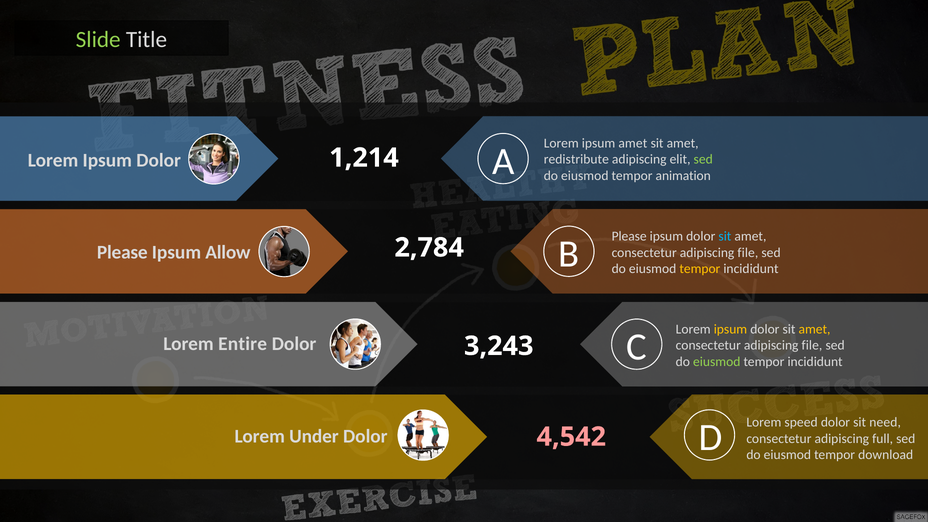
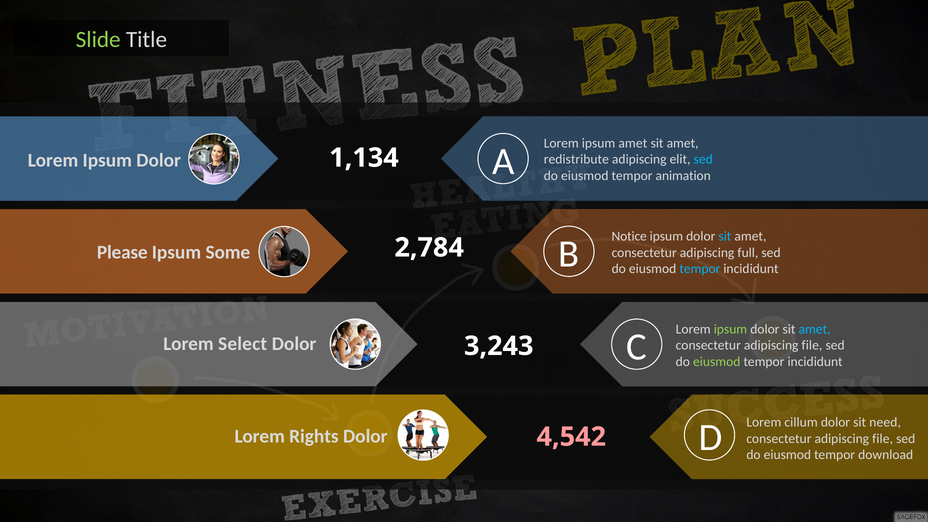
1,214: 1,214 -> 1,134
sed at (703, 159) colour: light green -> light blue
Please at (629, 236): Please -> Notice
Allow: Allow -> Some
file at (748, 253): file -> full
tempor at (700, 269) colour: yellow -> light blue
ipsum at (730, 329) colour: yellow -> light green
amet at (815, 329) colour: yellow -> light blue
Entire: Entire -> Select
speed: speed -> cillum
Under: Under -> Rights
full at (883, 439): full -> file
